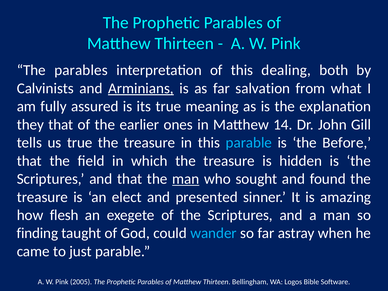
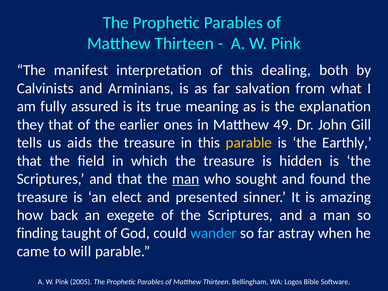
The parables: parables -> manifest
Arminians underline: present -> none
14: 14 -> 49
us true: true -> aids
parable at (249, 143) colour: light blue -> yellow
Before: Before -> Earthly
flesh: flesh -> back
just: just -> will
